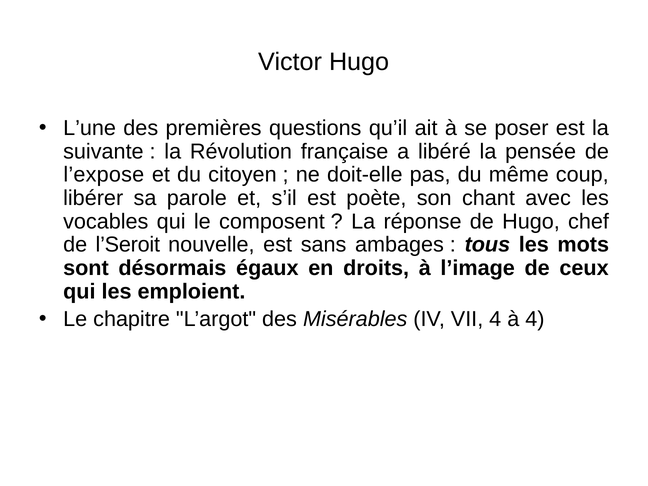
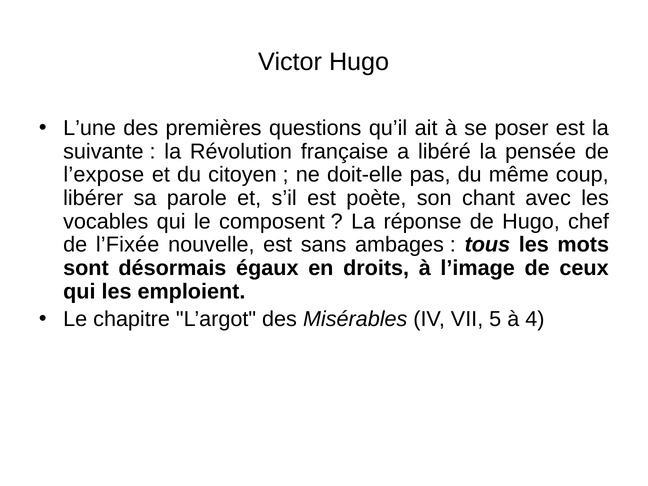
l’Seroit: l’Seroit -> l’Fixée
VII 4: 4 -> 5
